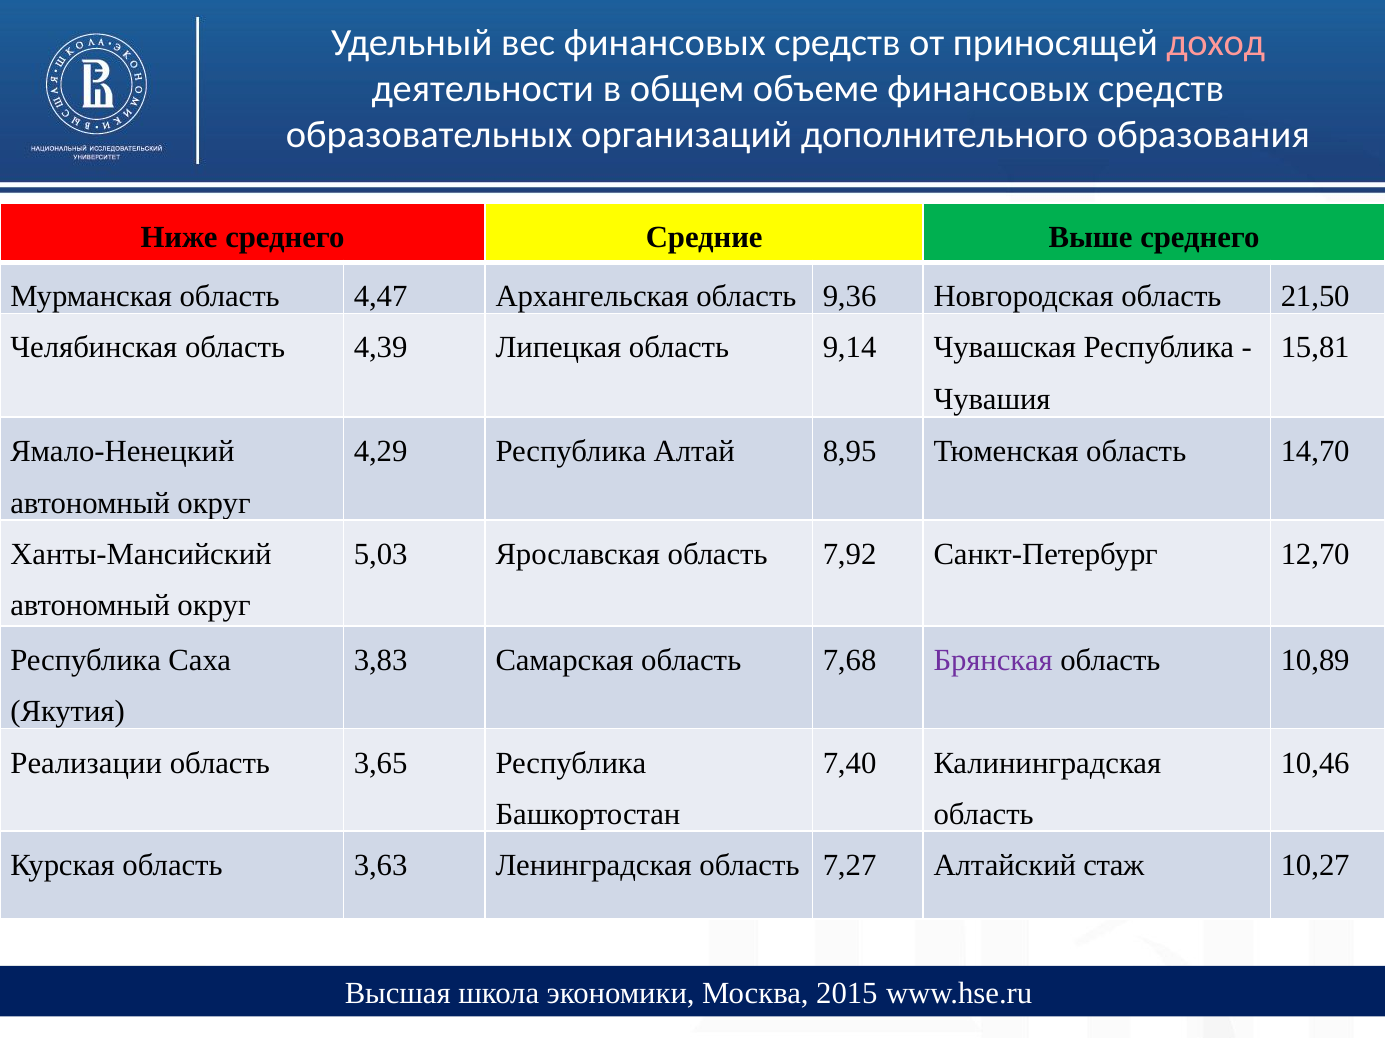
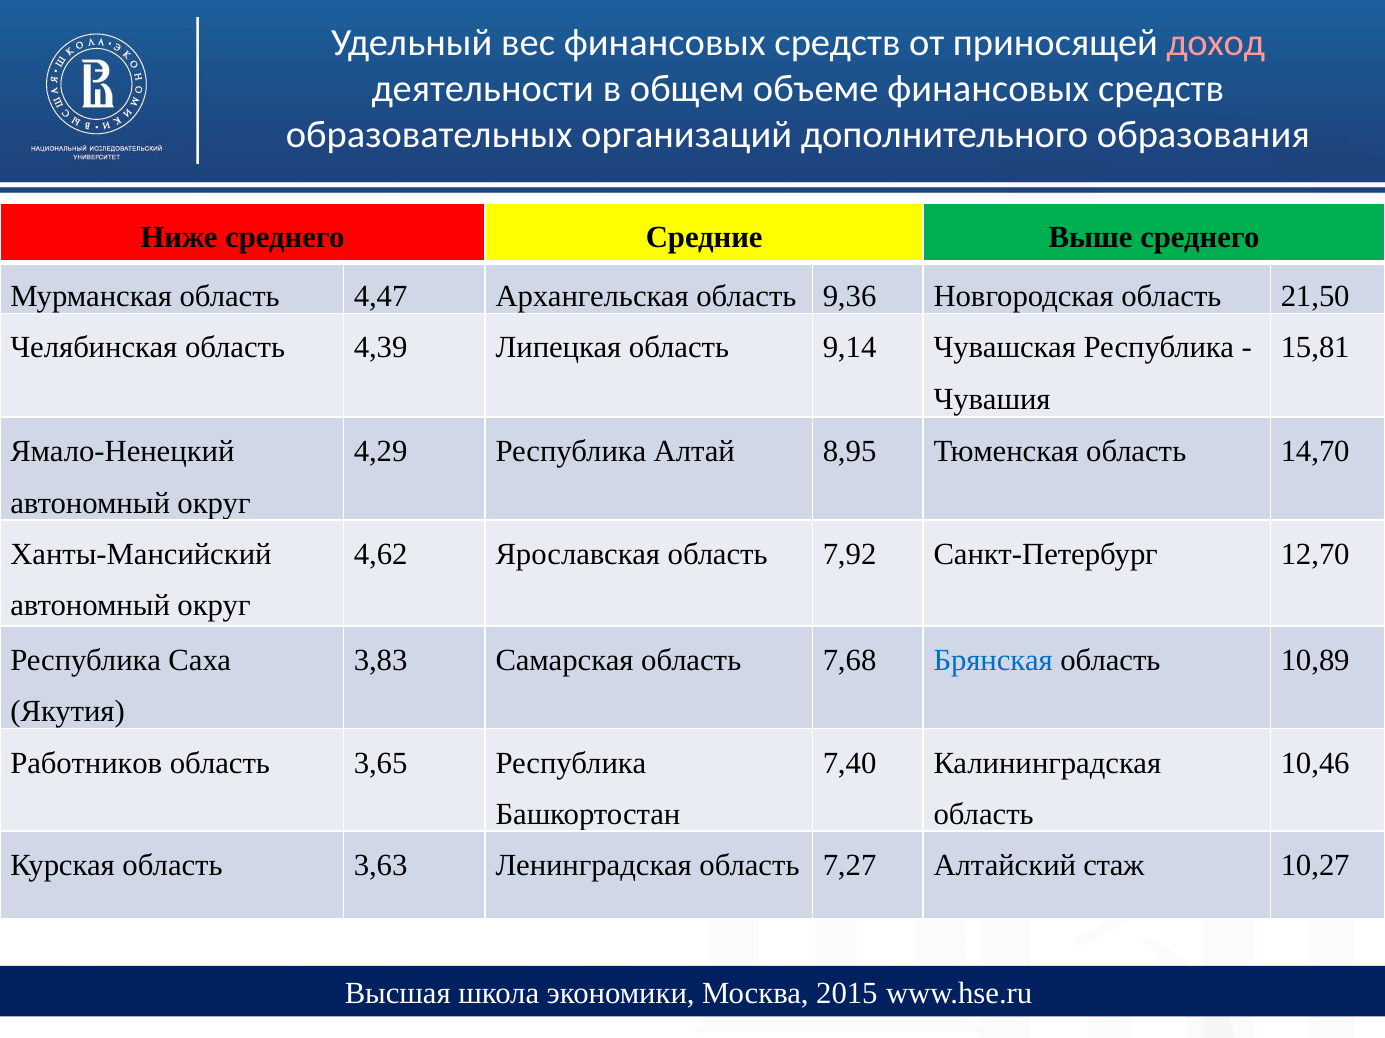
5,03: 5,03 -> 4,62
Брянская colour: purple -> blue
Реализации: Реализации -> Работников
